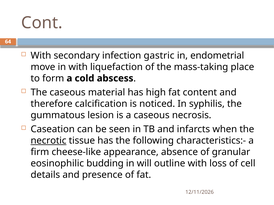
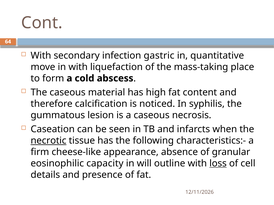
endometrial: endometrial -> quantitative
budding: budding -> capacity
loss underline: none -> present
